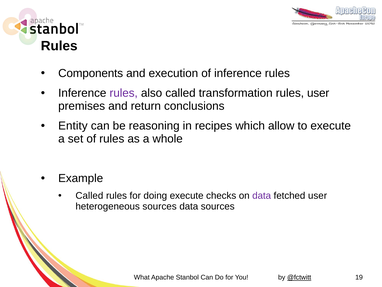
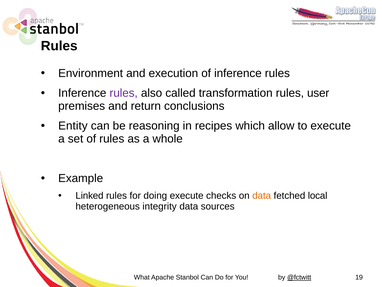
Components: Components -> Environment
Called at (89, 195): Called -> Linked
data at (262, 195) colour: purple -> orange
fetched user: user -> local
heterogeneous sources: sources -> integrity
